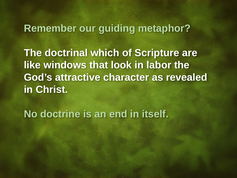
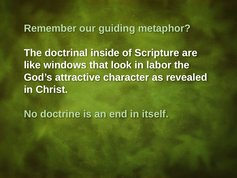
which: which -> inside
